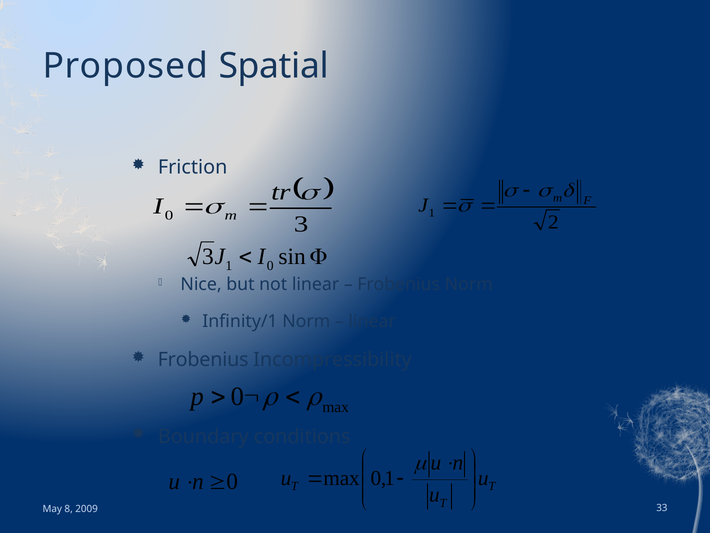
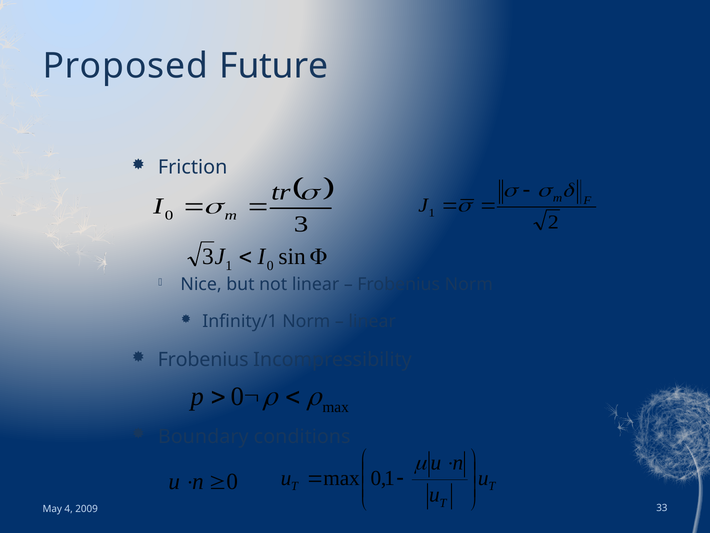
Spatial: Spatial -> Future
8: 8 -> 4
